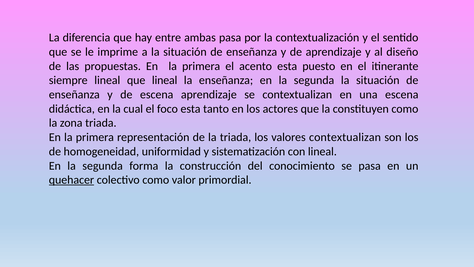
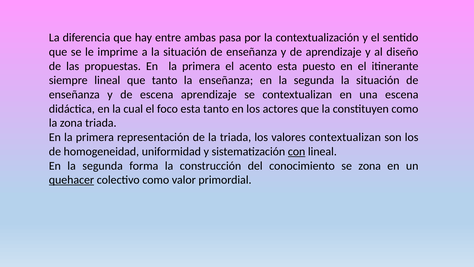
que lineal: lineal -> tanto
con underline: none -> present
se pasa: pasa -> zona
